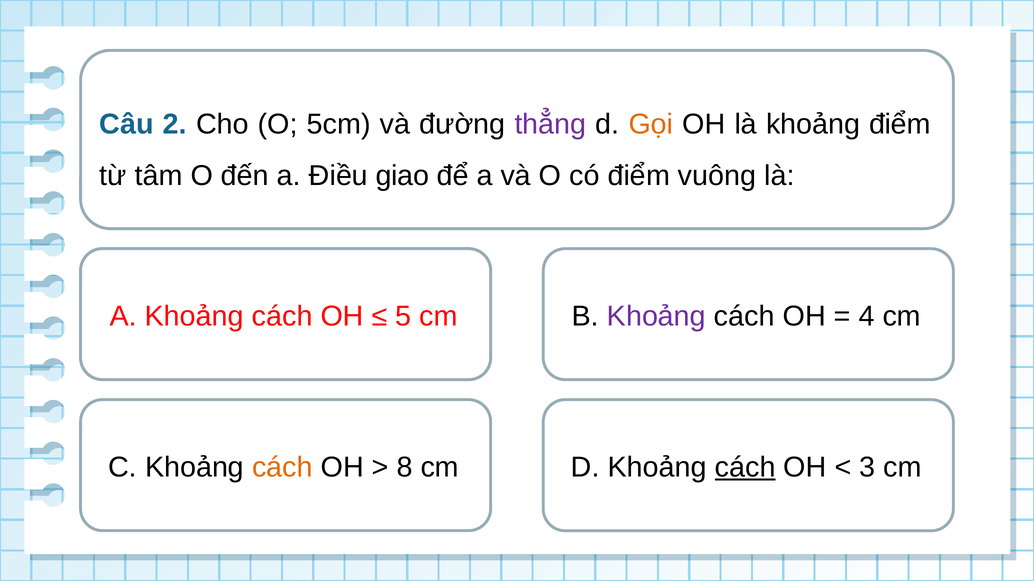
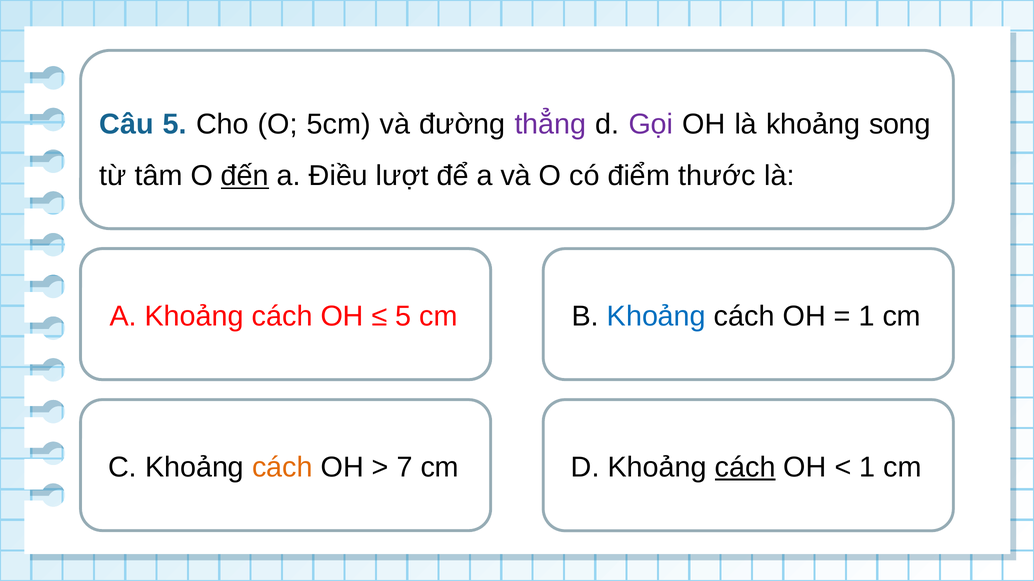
Câu 2: 2 -> 5
Gọi colour: orange -> purple
khoảng điểm: điểm -> song
đến underline: none -> present
giao: giao -> lượt
vuông: vuông -> thước
Khoảng at (656, 316) colour: purple -> blue
4 at (867, 316): 4 -> 1
8: 8 -> 7
3 at (867, 468): 3 -> 1
